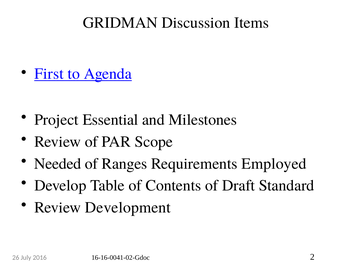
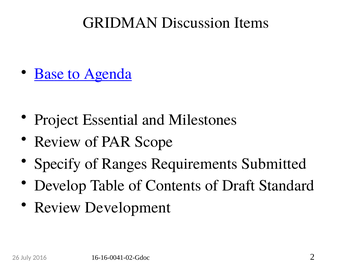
First: First -> Base
Needed: Needed -> Specify
Employed: Employed -> Submitted
